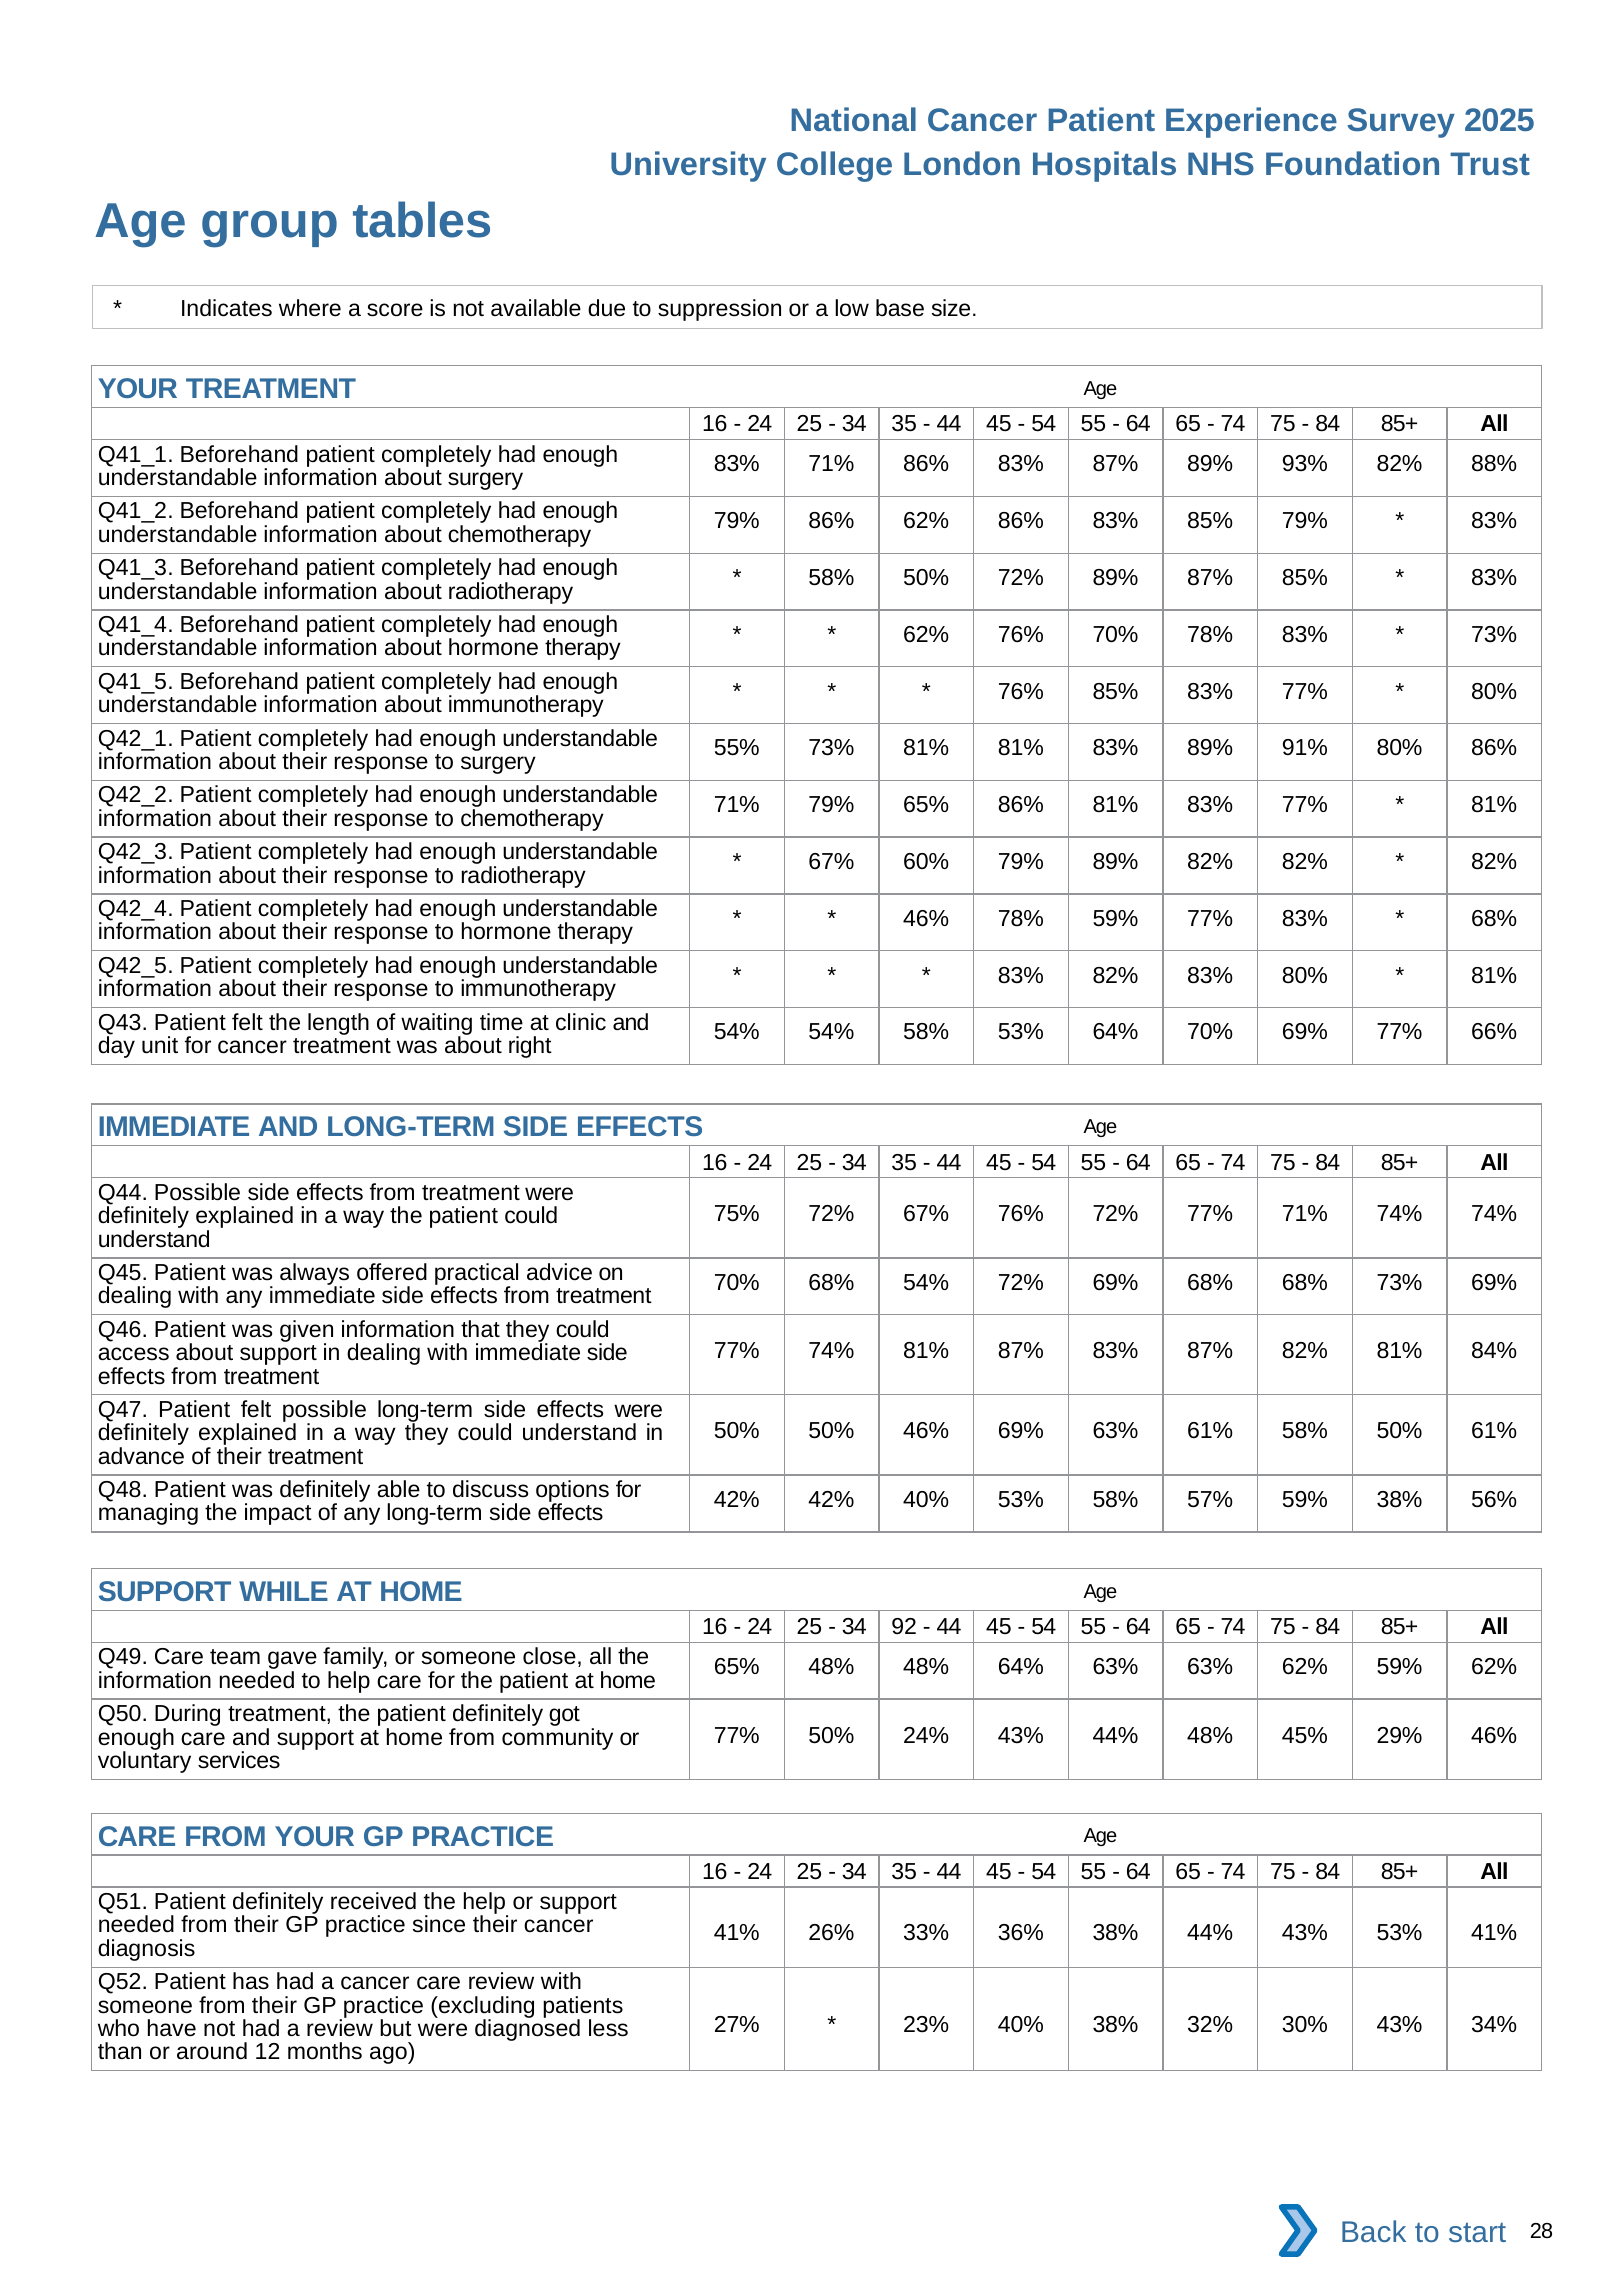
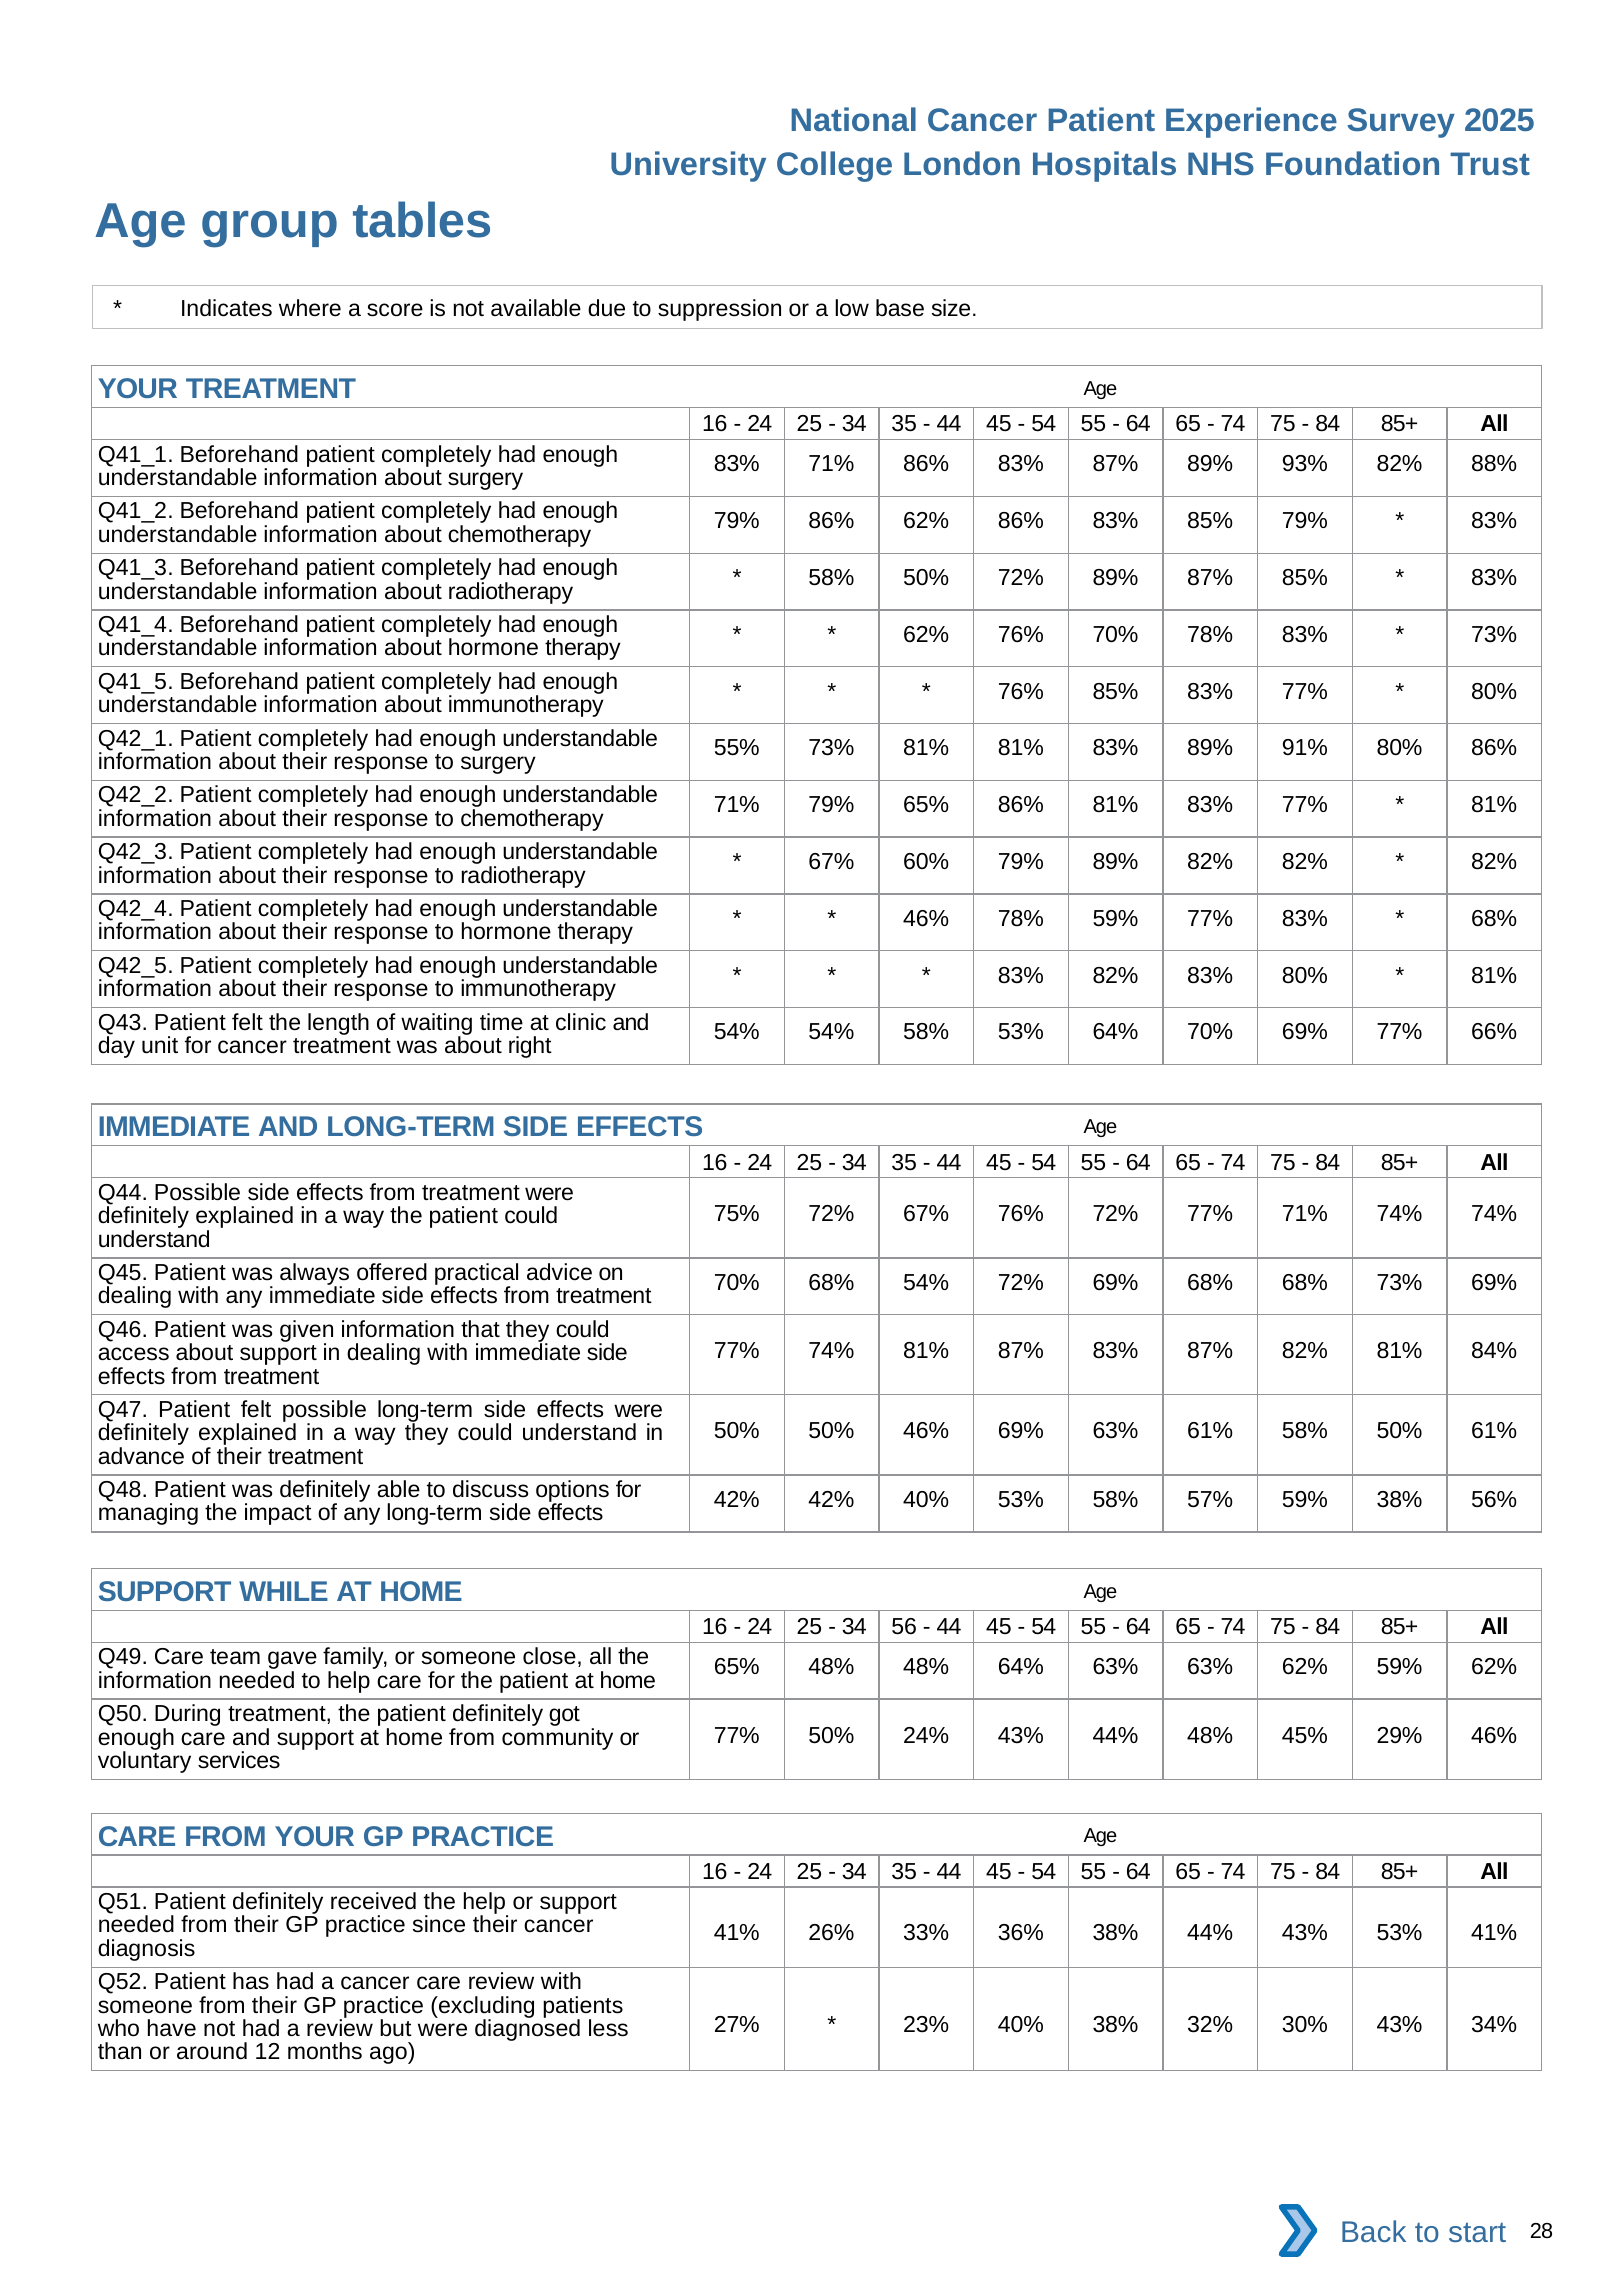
92: 92 -> 56
